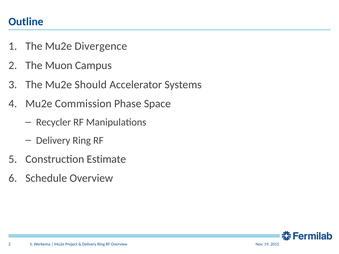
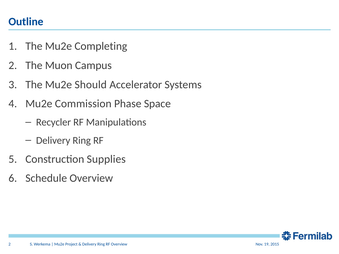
Divergence: Divergence -> Completing
Estimate: Estimate -> Supplies
